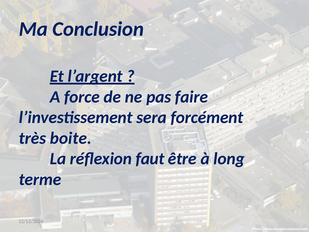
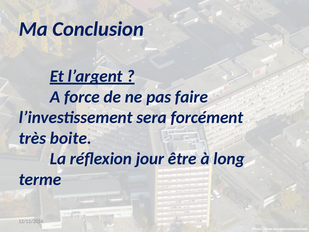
faut: faut -> jour
